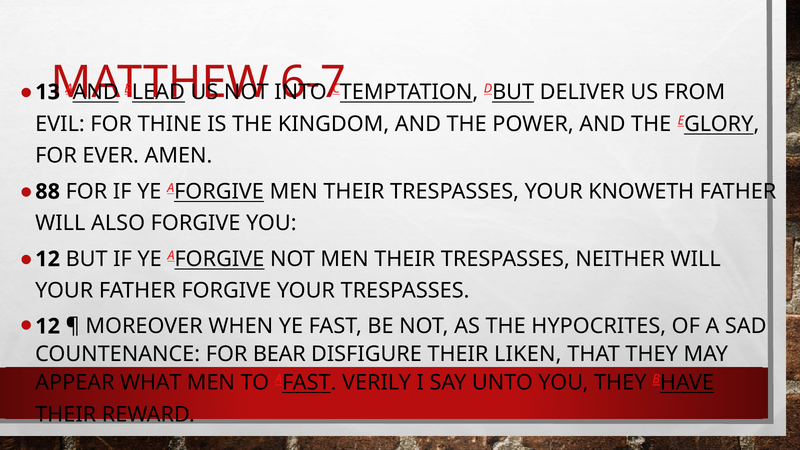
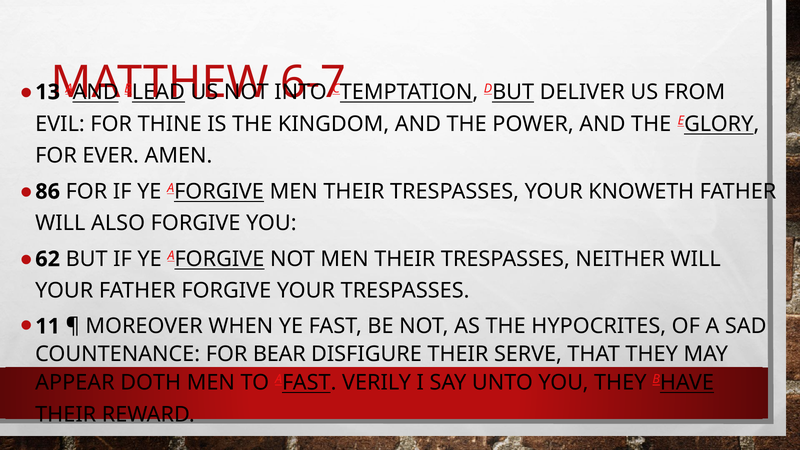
88: 88 -> 86
12 at (48, 259): 12 -> 62
12 at (48, 326): 12 -> 11
LIKEN: LIKEN -> SERVE
WHAT: WHAT -> DOTH
